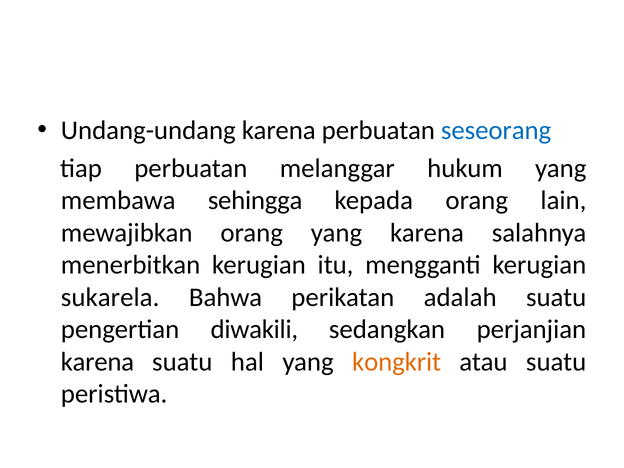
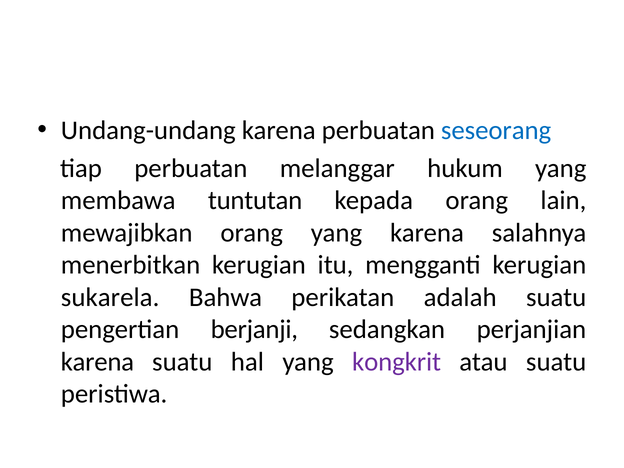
sehingga: sehingga -> tuntutan
diwakili: diwakili -> berjanji
kongkrit colour: orange -> purple
